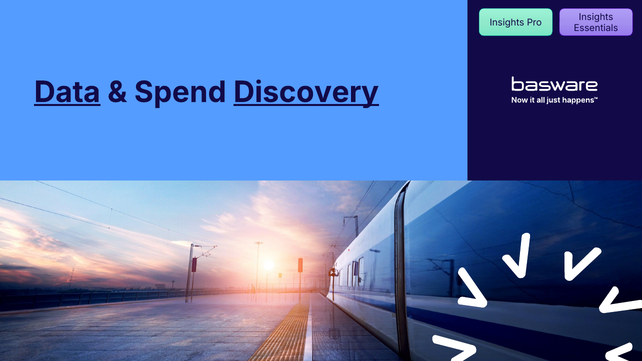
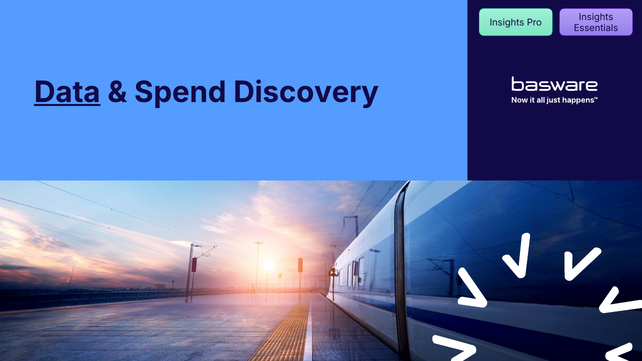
Discovery underline: present -> none
